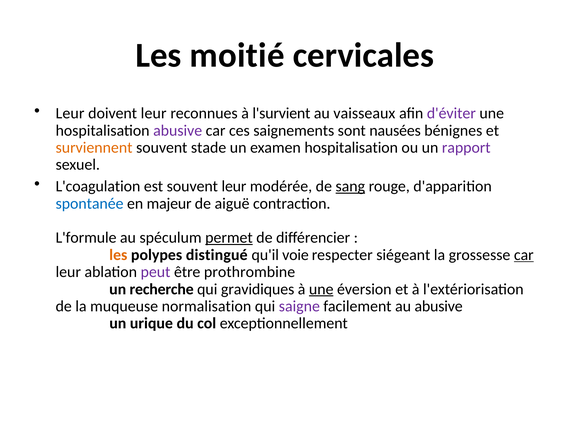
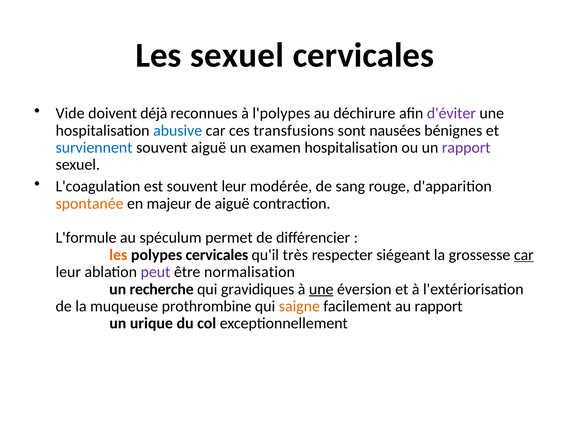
Les moitié: moitié -> sexuel
Leur at (70, 113): Leur -> Vide
doivent leur: leur -> déjà
l'survient: l'survient -> l'polypes
vaisseaux: vaisseaux -> déchirure
abusive at (178, 130) colour: purple -> blue
saignements: saignements -> transfusions
surviennent colour: orange -> blue
souvent stade: stade -> aiguë
sang underline: present -> none
spontanée colour: blue -> orange
permet underline: present -> none
polypes distingué: distingué -> cervicales
voie: voie -> très
prothrombine: prothrombine -> normalisation
normalisation: normalisation -> prothrombine
saigne colour: purple -> orange
au abusive: abusive -> rapport
